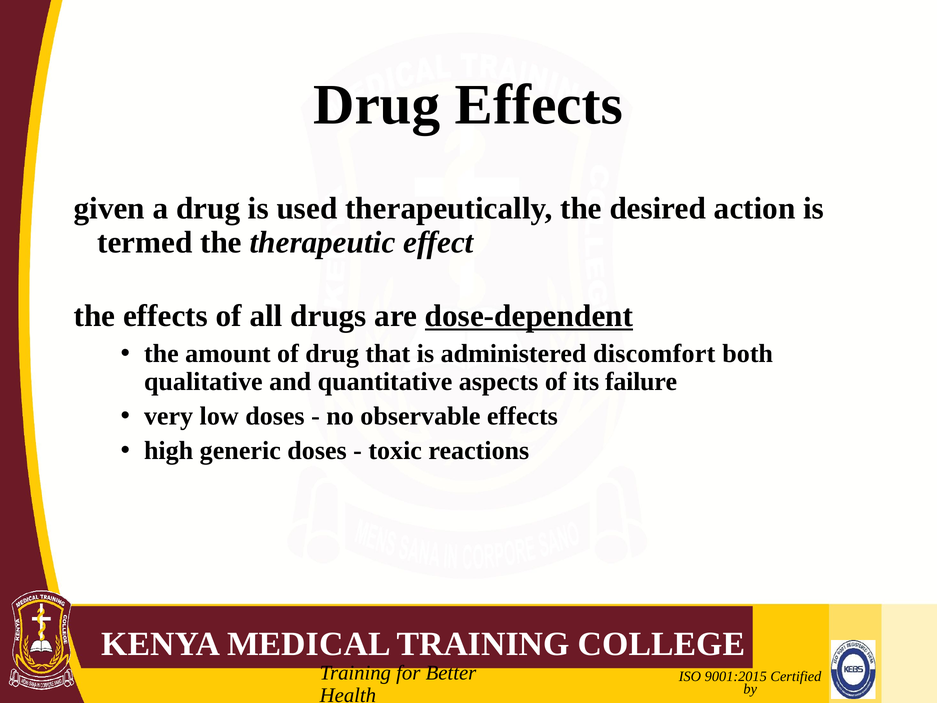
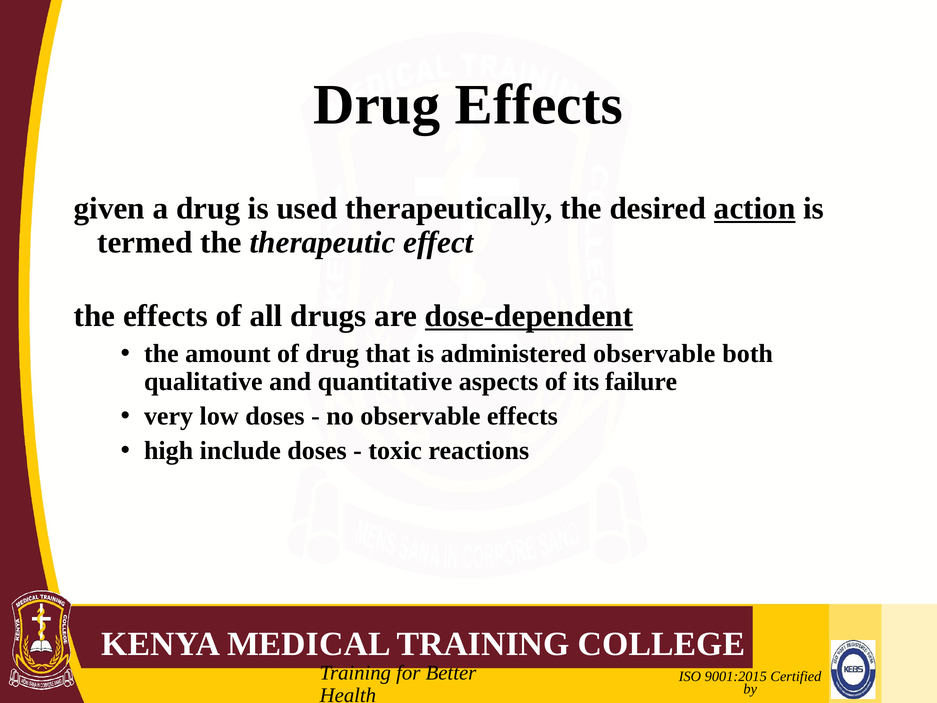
action underline: none -> present
administered discomfort: discomfort -> observable
generic: generic -> include
